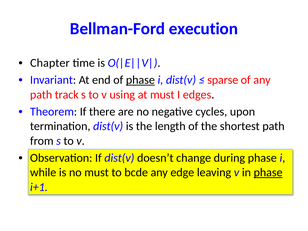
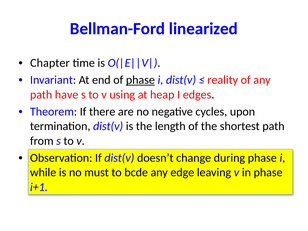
execution: execution -> linearized
sparse: sparse -> reality
track: track -> have
at must: must -> heap
phase at (268, 173) underline: present -> none
